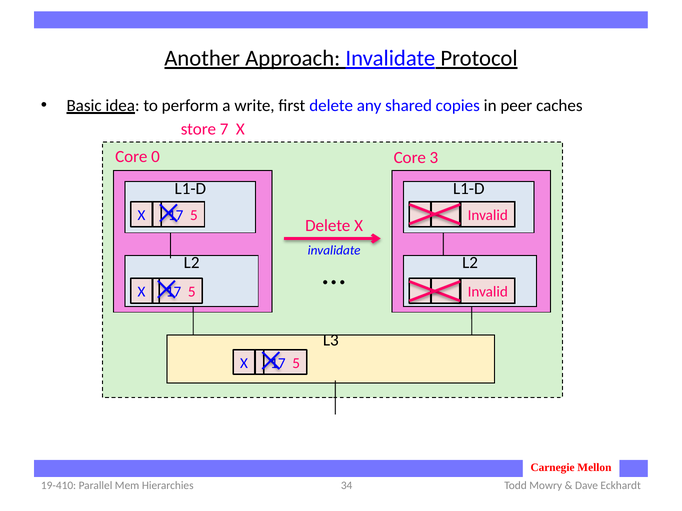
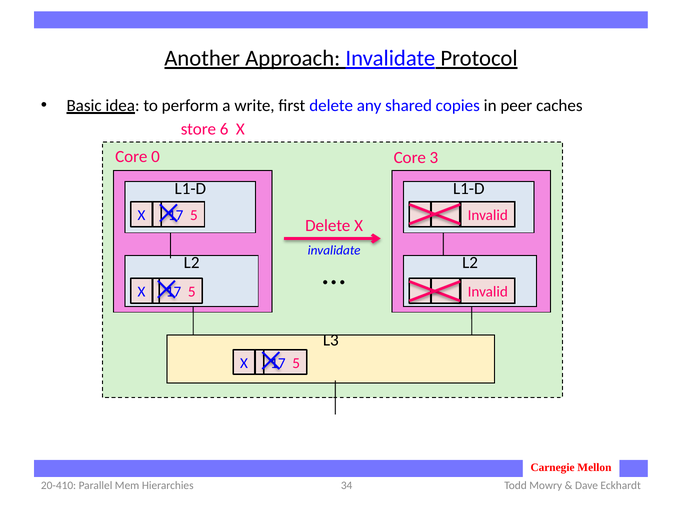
7: 7 -> 6
19-410: 19-410 -> 20-410
